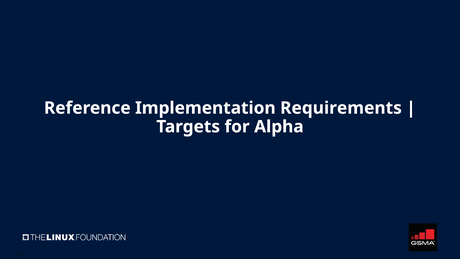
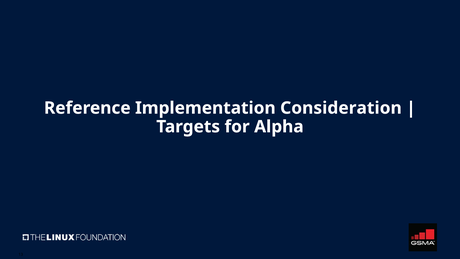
Requirements: Requirements -> Consideration
